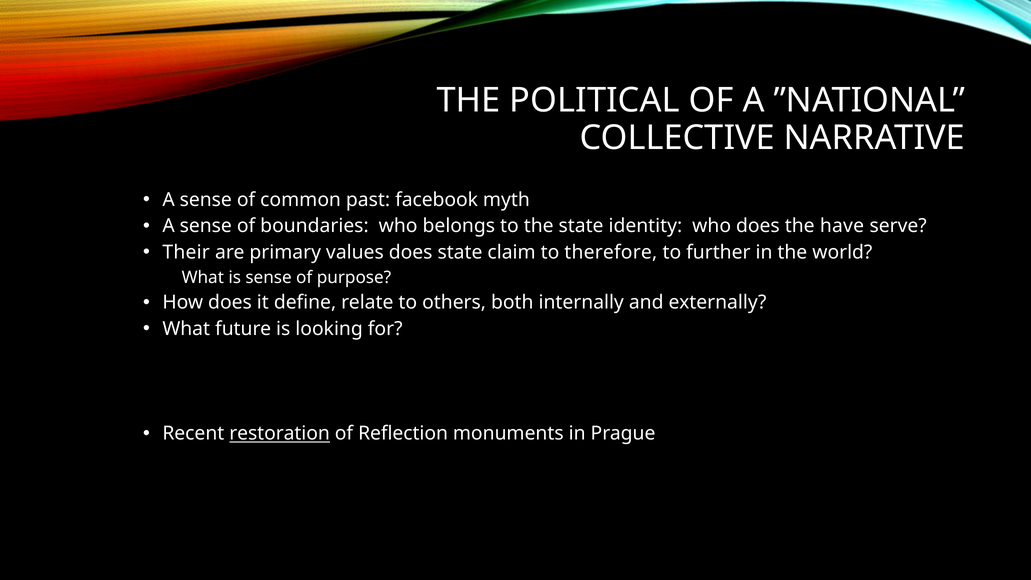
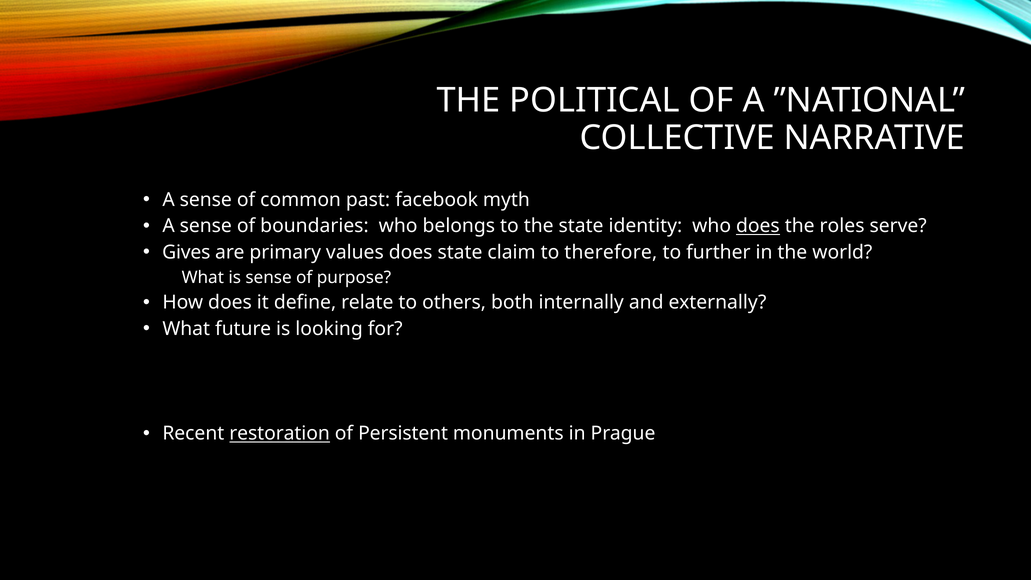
does at (758, 226) underline: none -> present
have: have -> roles
Their: Their -> Gives
Reflection: Reflection -> Persistent
